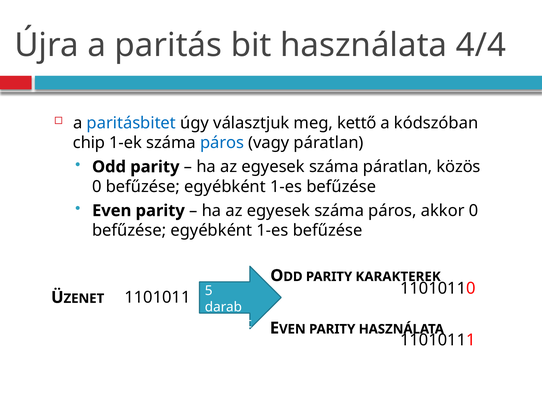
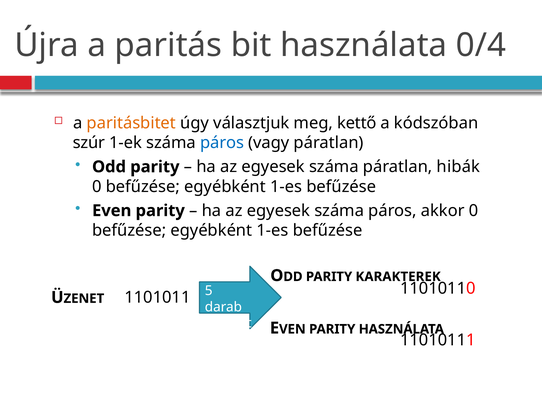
4/4: 4/4 -> 0/4
paritásbitet colour: blue -> orange
chip: chip -> szúr
közös: közös -> hibák
